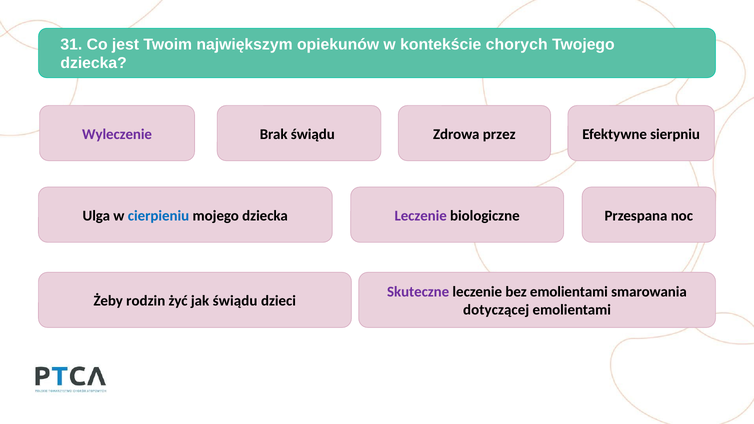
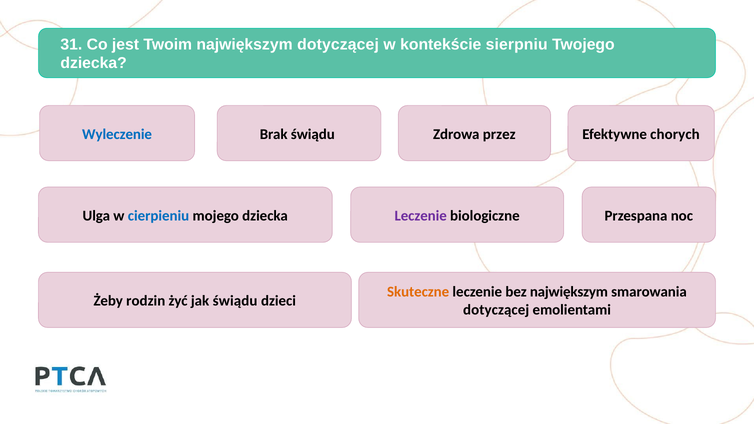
największym opiekunów: opiekunów -> dotyczącej
chorych: chorych -> sierpniu
Wyleczenie colour: purple -> blue
sierpniu: sierpniu -> chorych
Skuteczne colour: purple -> orange
bez emolientami: emolientami -> największym
